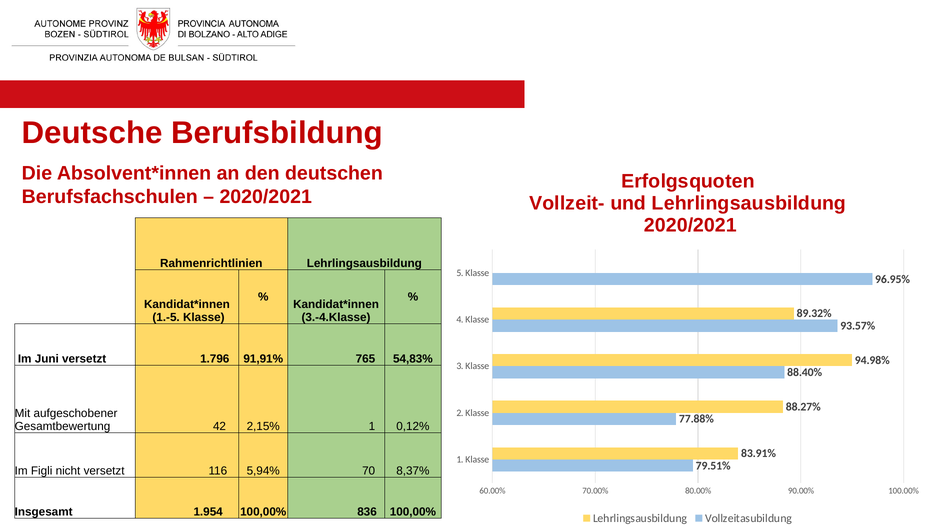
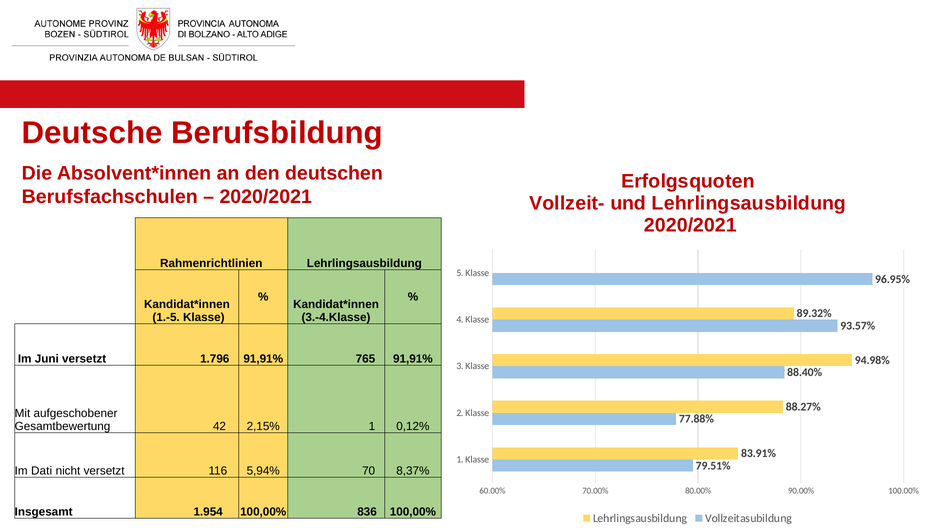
765 54,83%: 54,83% -> 91,91%
Figli: Figli -> Dati
